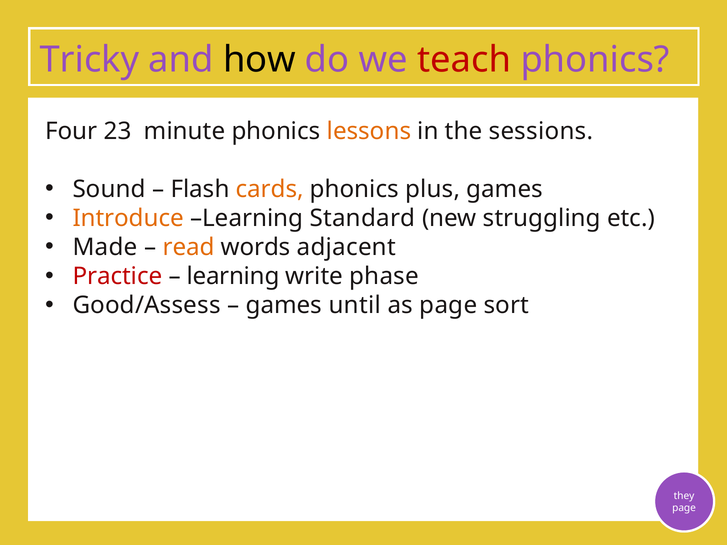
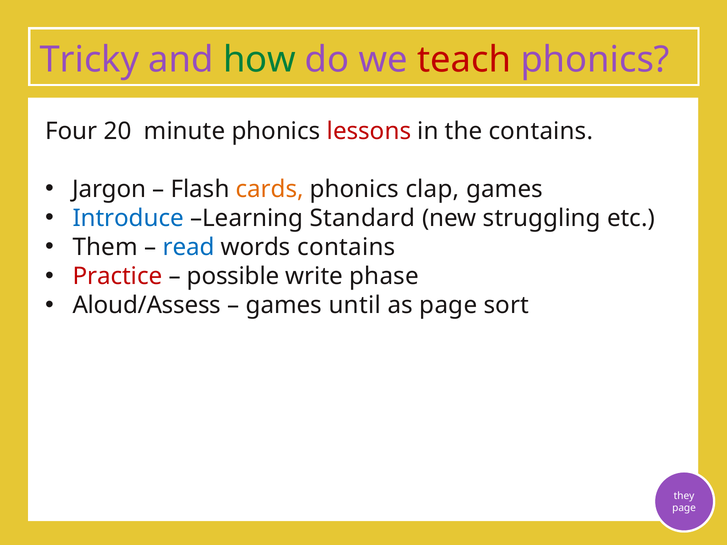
how colour: black -> green
23: 23 -> 20
lessons colour: orange -> red
the sessions: sessions -> contains
Sound: Sound -> Jargon
plus: plus -> clap
Introduce colour: orange -> blue
Made: Made -> Them
read colour: orange -> blue
words adjacent: adjacent -> contains
learning at (233, 277): learning -> possible
Good/Assess: Good/Assess -> Aloud/Assess
